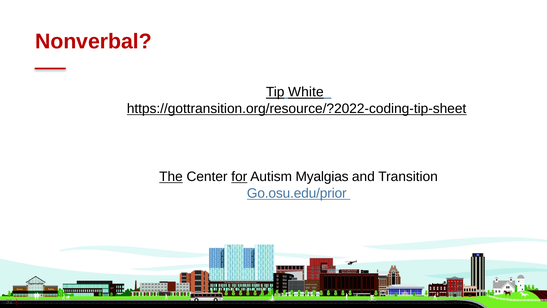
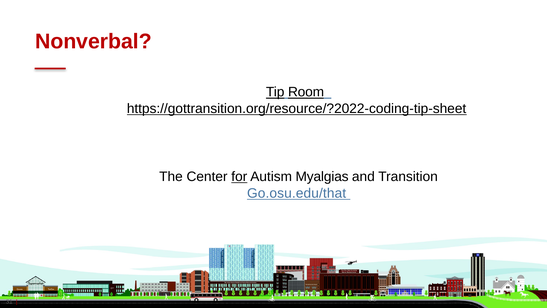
White: White -> Room
The underline: present -> none
Go.osu.edu/prior: Go.osu.edu/prior -> Go.osu.edu/that
